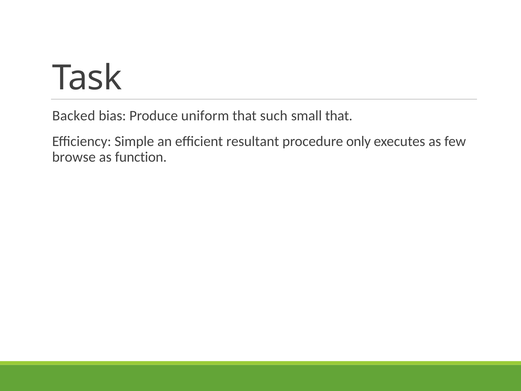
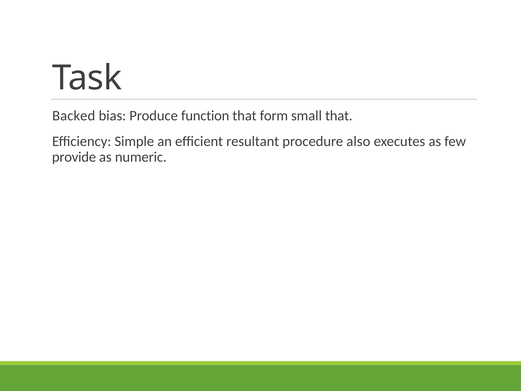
uniform: uniform -> function
such: such -> form
only: only -> also
browse: browse -> provide
function: function -> numeric
